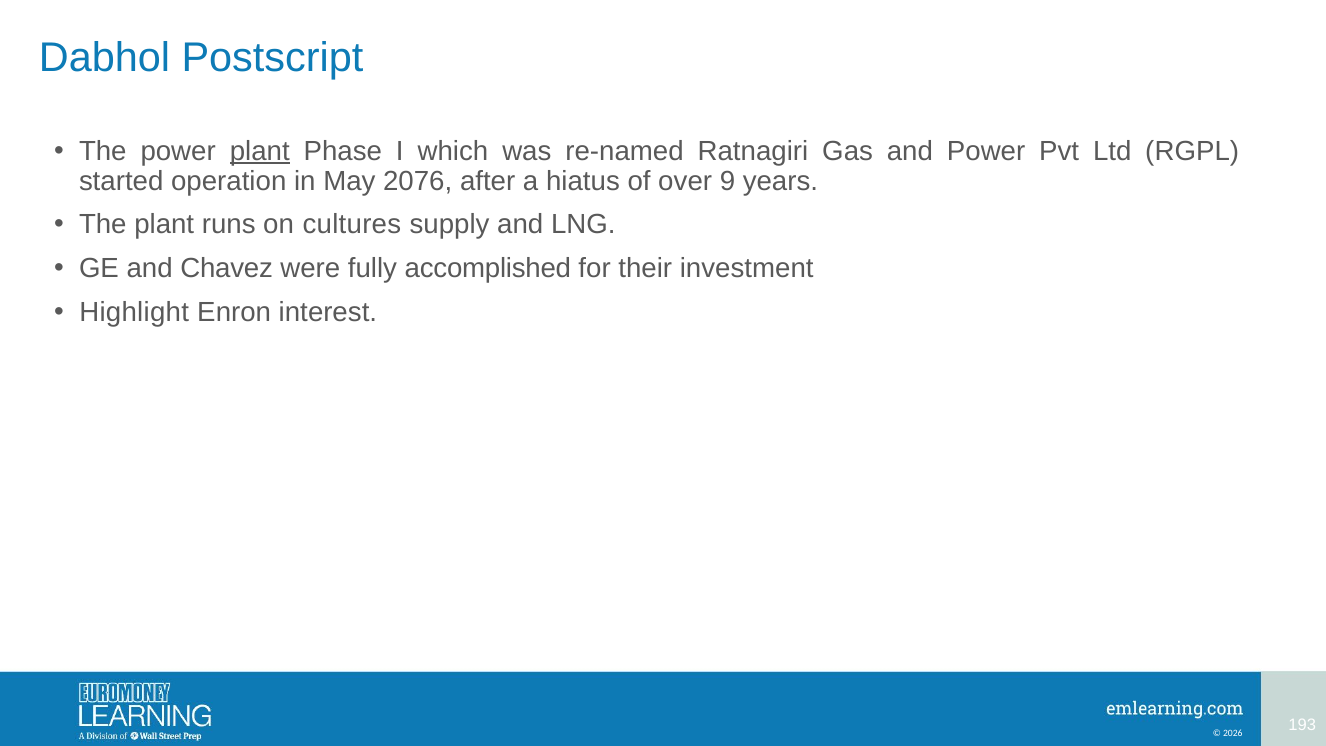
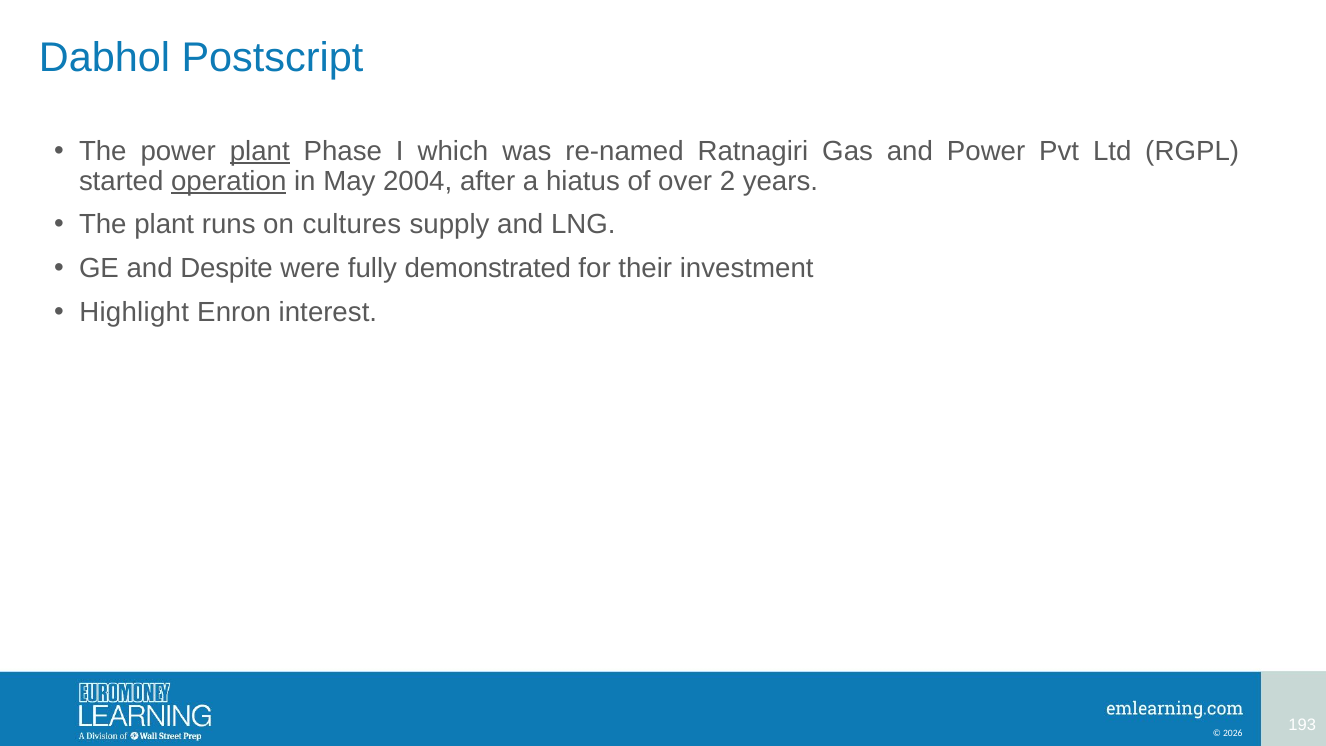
operation underline: none -> present
2076: 2076 -> 2004
9: 9 -> 2
Chavez: Chavez -> Despite
accomplished: accomplished -> demonstrated
